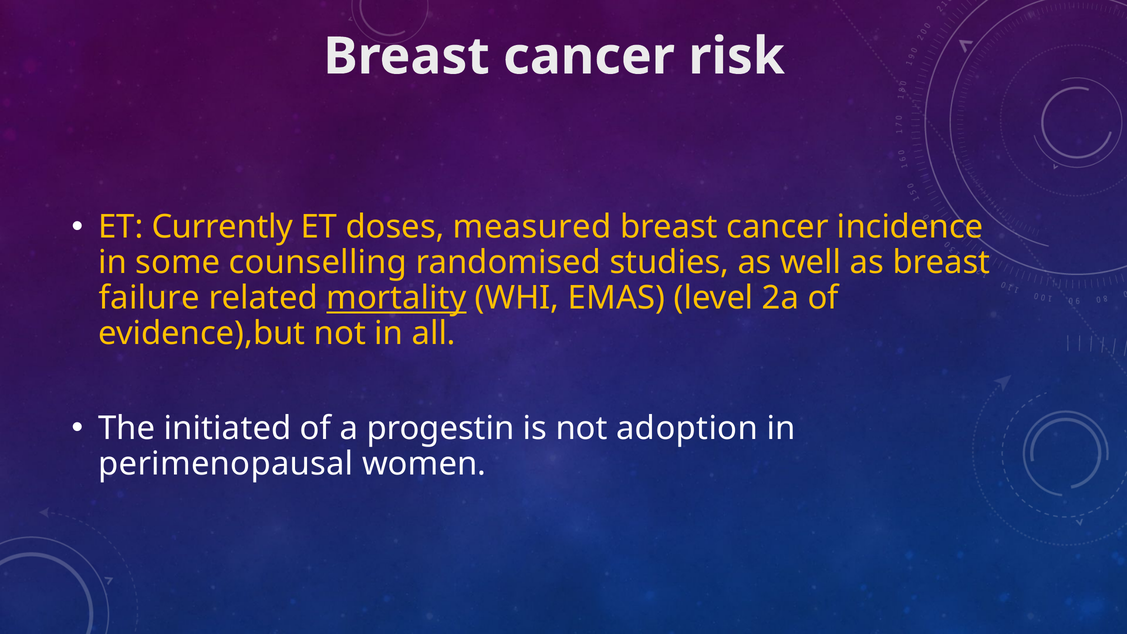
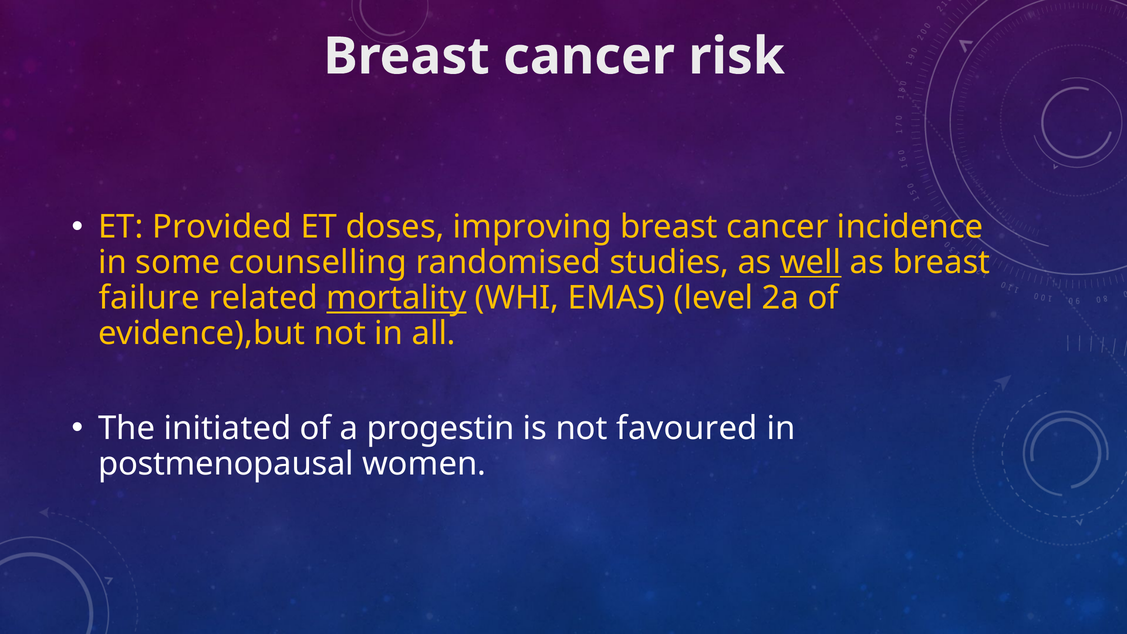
Currently: Currently -> Provided
measured: measured -> improving
well underline: none -> present
adoption: adoption -> favoured
perimenopausal: perimenopausal -> postmenopausal
